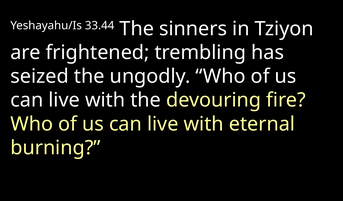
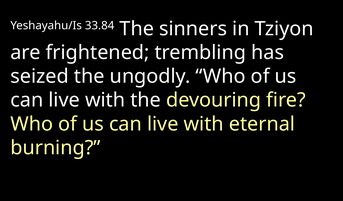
33.44: 33.44 -> 33.84
